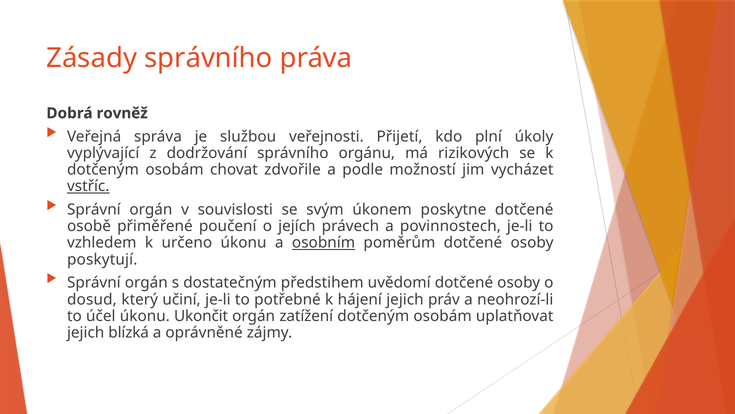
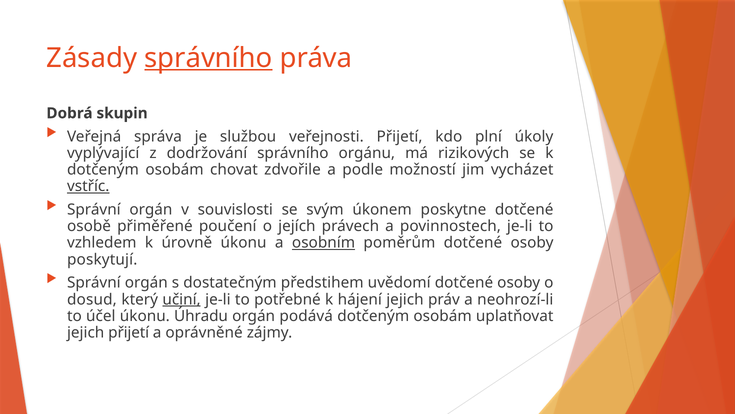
správního at (208, 58) underline: none -> present
rovněž: rovněž -> skupin
určeno: určeno -> úrovně
učiní underline: none -> present
Ukončit: Ukončit -> Úhradu
zatížení: zatížení -> podává
jejich blízká: blízká -> přijetí
